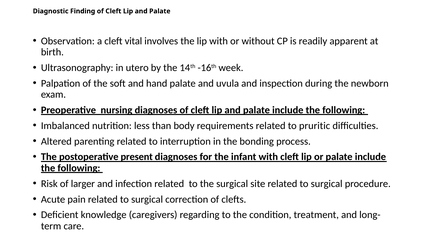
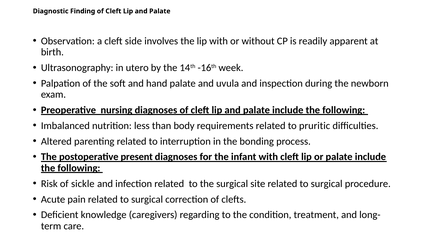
vital: vital -> side
larger: larger -> sickle
